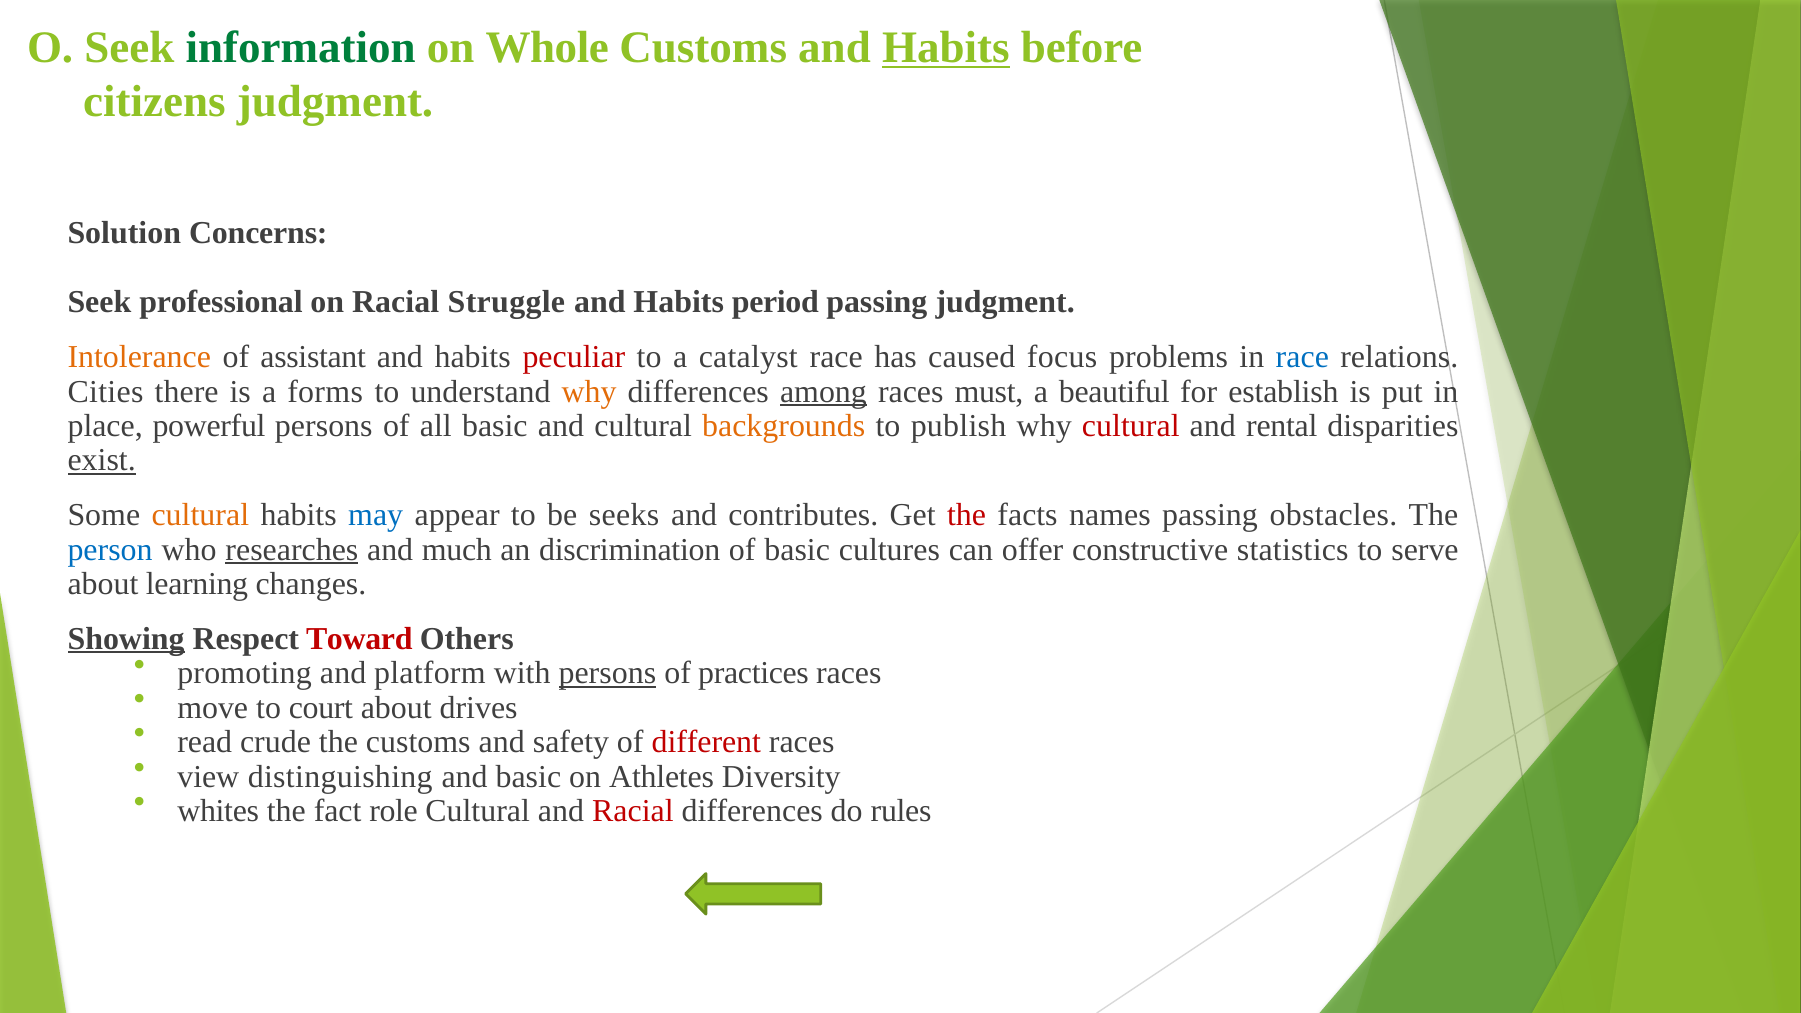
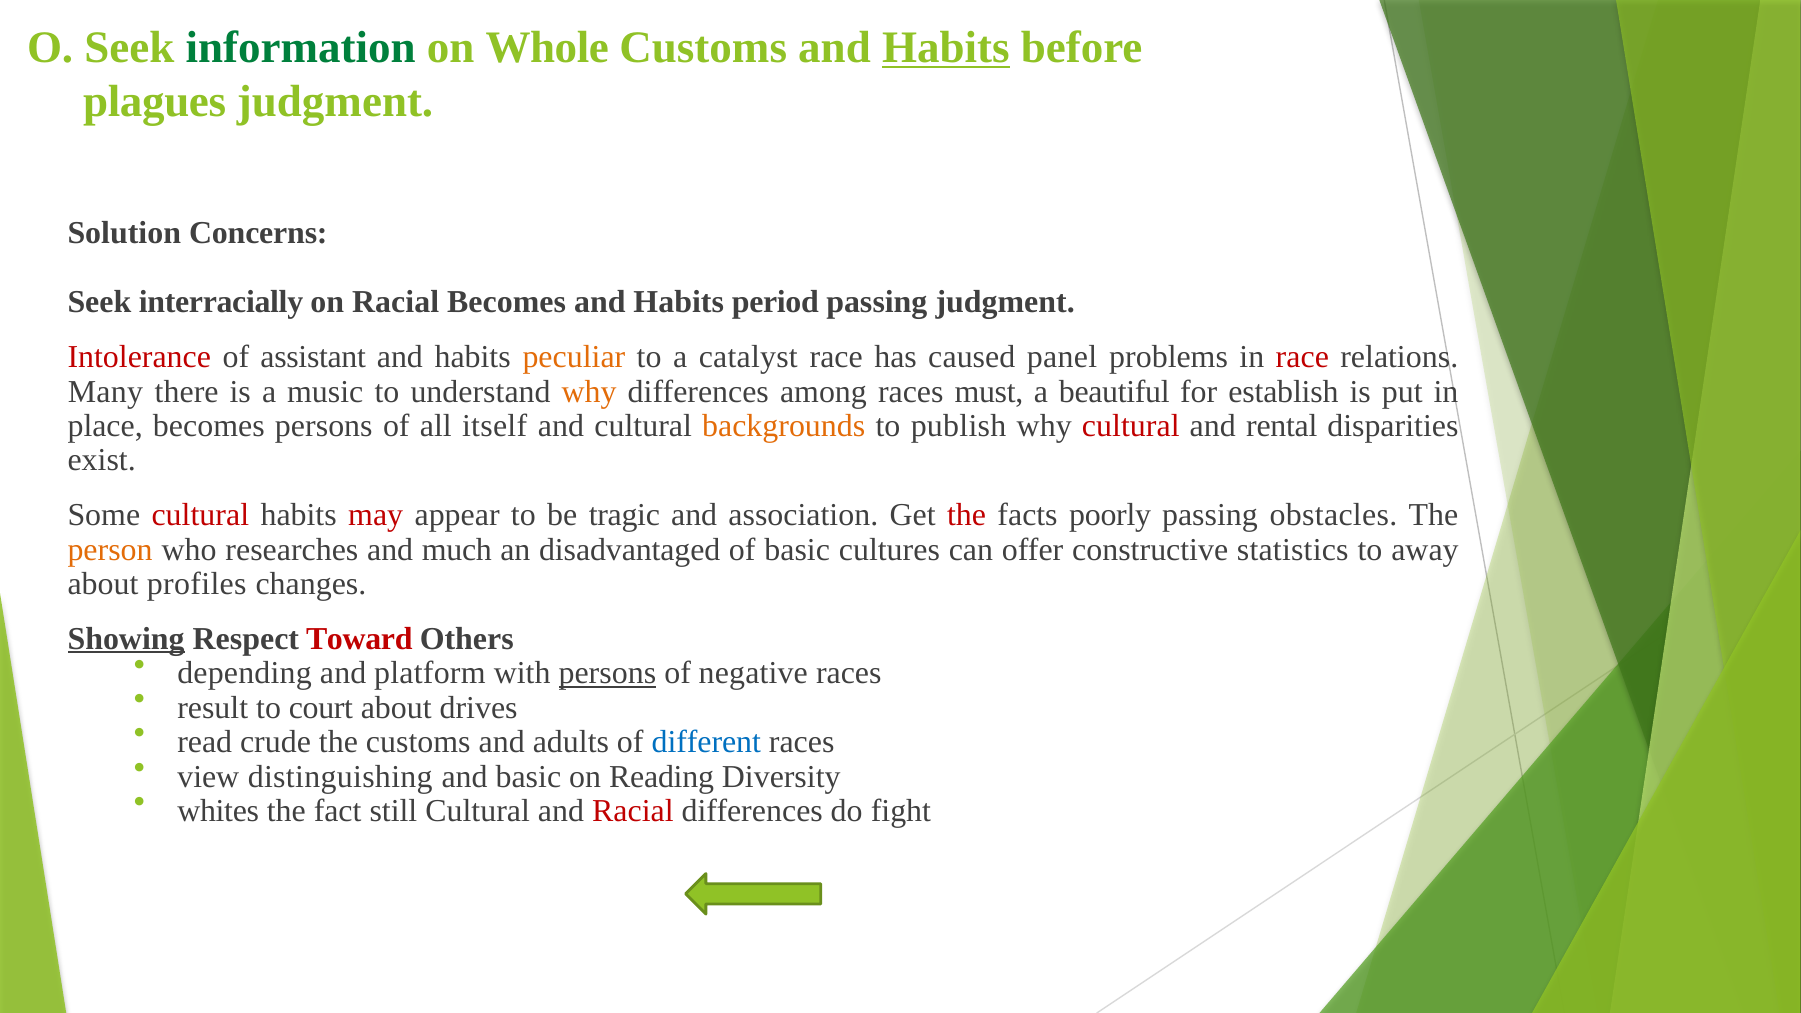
citizens: citizens -> plagues
professional: professional -> interracially
Racial Struggle: Struggle -> Becomes
Intolerance colour: orange -> red
peculiar colour: red -> orange
focus: focus -> panel
race at (1302, 357) colour: blue -> red
Cities: Cities -> Many
forms: forms -> music
among underline: present -> none
place powerful: powerful -> becomes
all basic: basic -> itself
exist underline: present -> none
cultural at (200, 515) colour: orange -> red
may colour: blue -> red
seeks: seeks -> tragic
contributes: contributes -> association
names: names -> poorly
person colour: blue -> orange
researches underline: present -> none
discrimination: discrimination -> disadvantaged
serve: serve -> away
learning: learning -> profiles
promoting: promoting -> depending
practices: practices -> negative
move: move -> result
safety: safety -> adults
different colour: red -> blue
Athletes: Athletes -> Reading
role: role -> still
rules: rules -> fight
